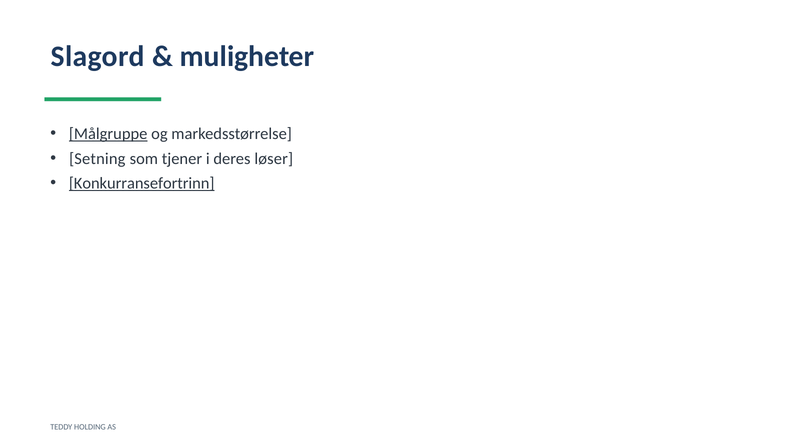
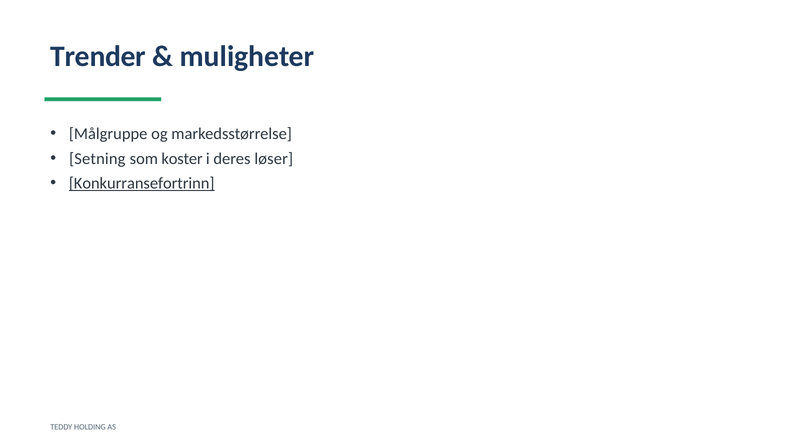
Slagord: Slagord -> Trender
Målgruppe underline: present -> none
tjener: tjener -> koster
